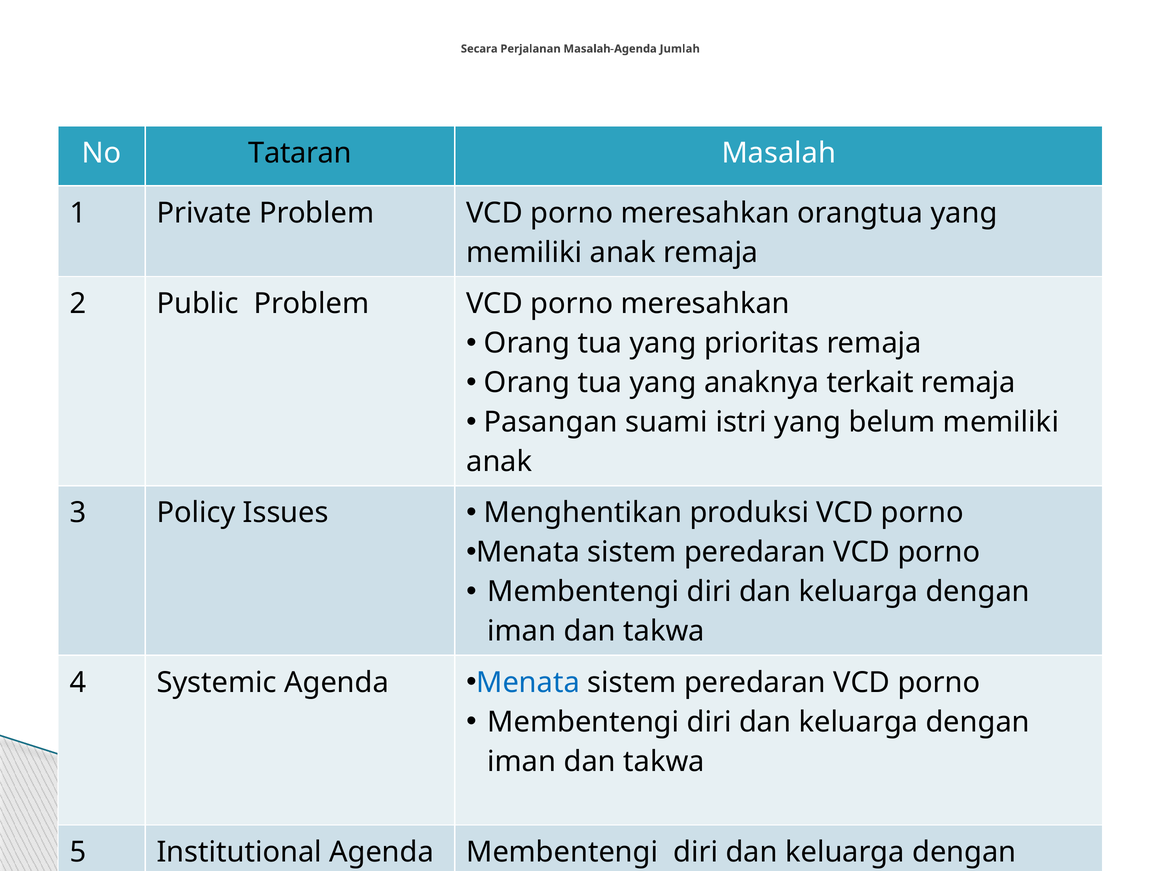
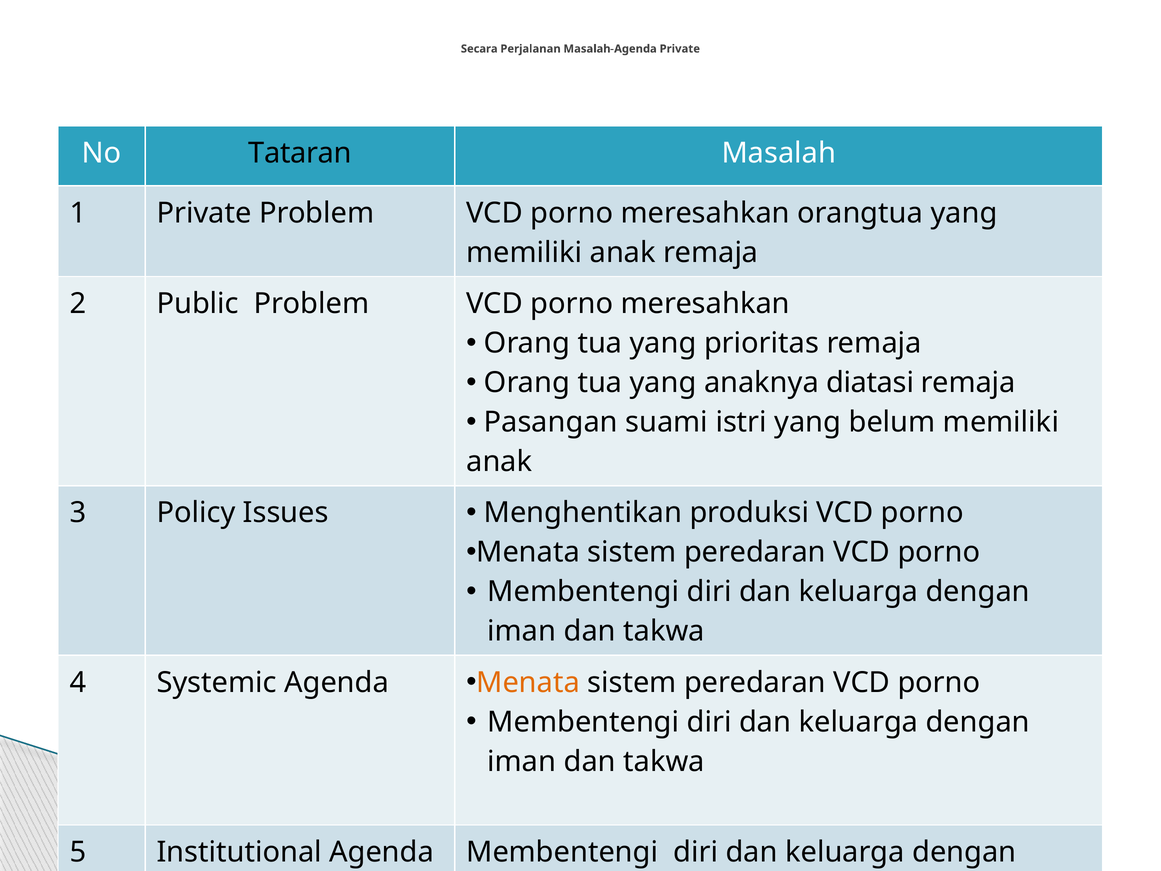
Masalah-Agenda Jumlah: Jumlah -> Private
terkait: terkait -> diatasi
Menata at (528, 682) colour: blue -> orange
